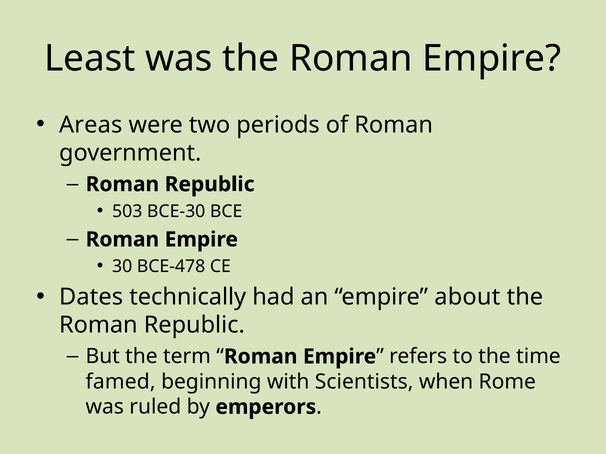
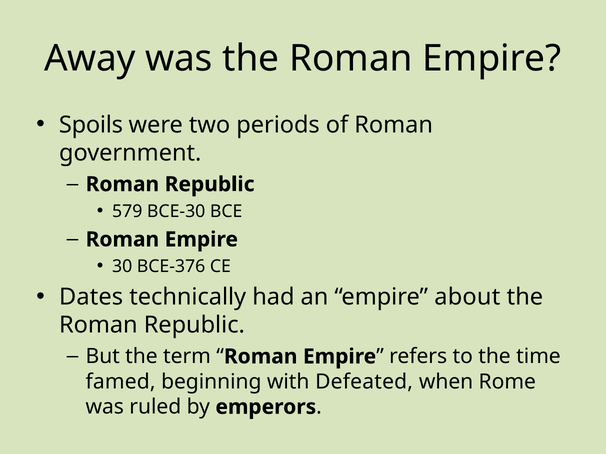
Least: Least -> Away
Areas: Areas -> Spoils
503: 503 -> 579
BCE-478: BCE-478 -> BCE-376
Scientists: Scientists -> Defeated
